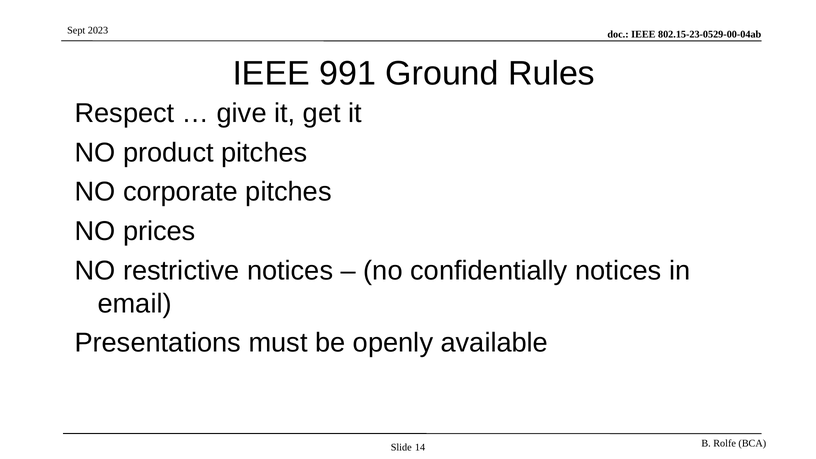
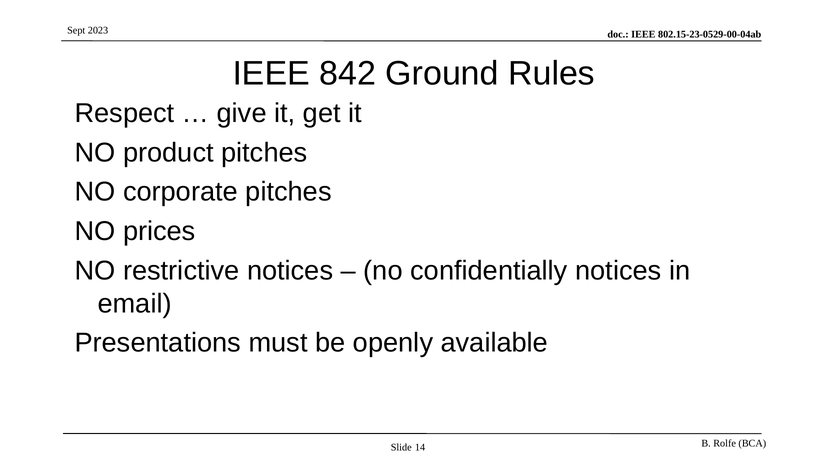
991: 991 -> 842
